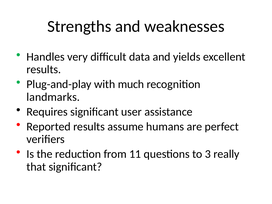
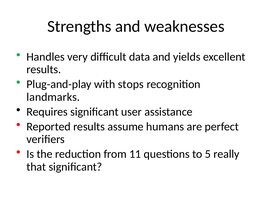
much: much -> stops
3: 3 -> 5
